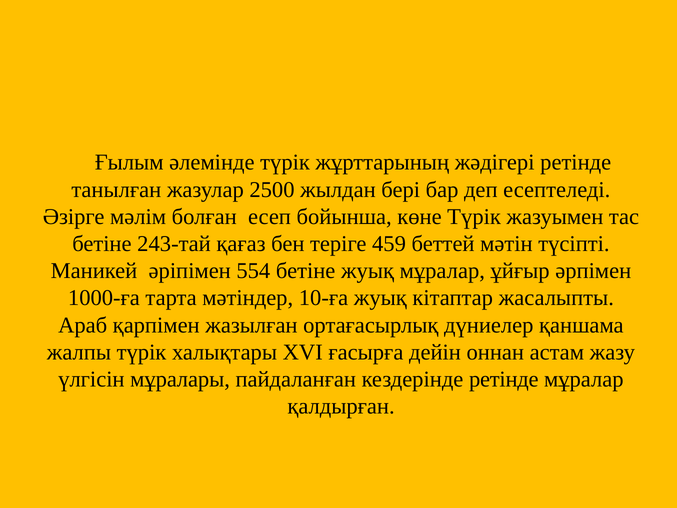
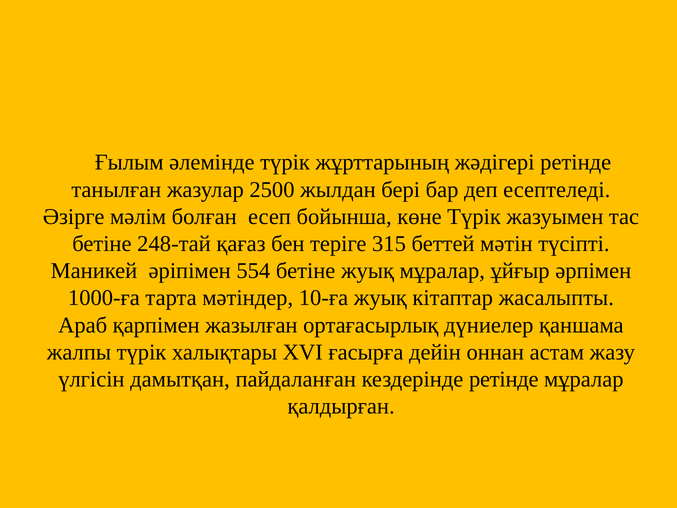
243-тай: 243-тай -> 248-тай
459: 459 -> 315
мұралары: мұралары -> дамытқан
